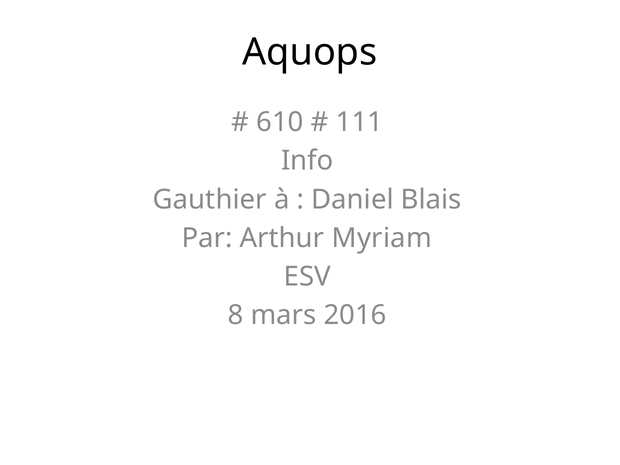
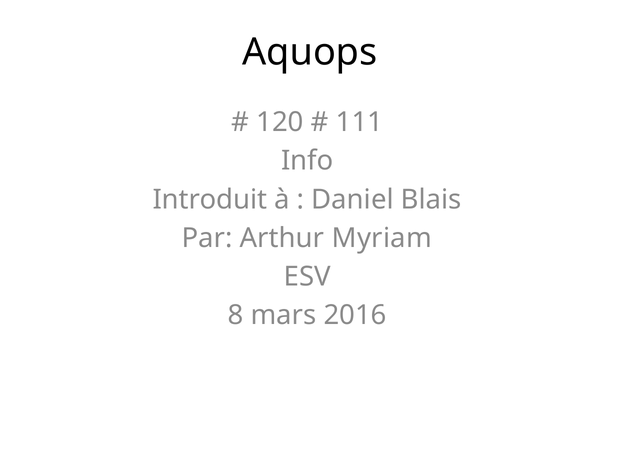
610: 610 -> 120
Gauthier: Gauthier -> Introduit
